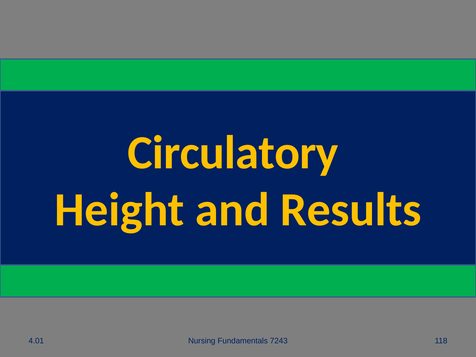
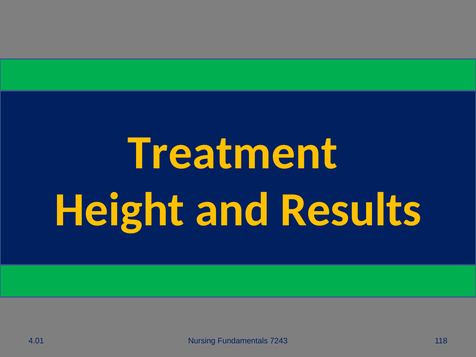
Circulatory: Circulatory -> Treatment
